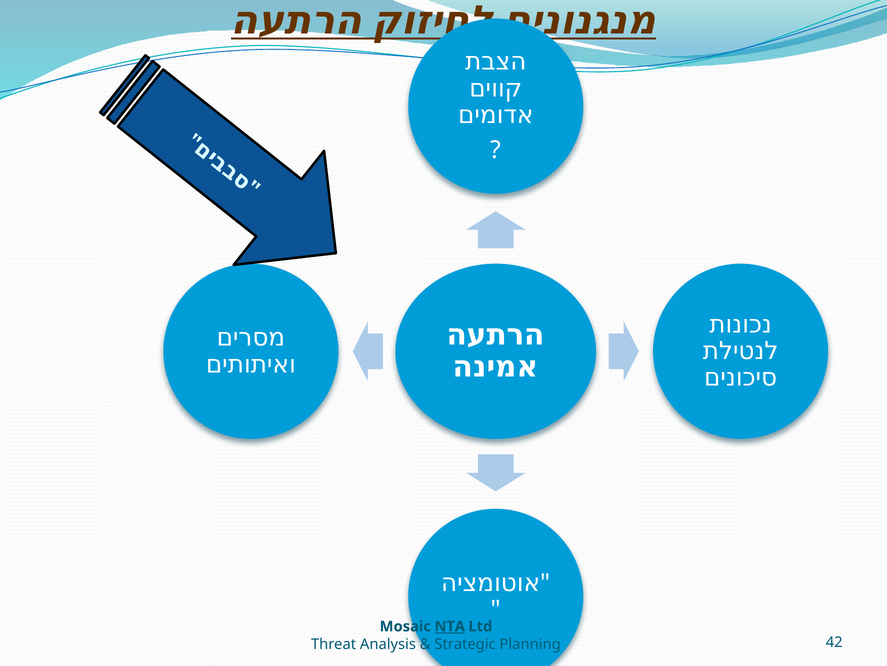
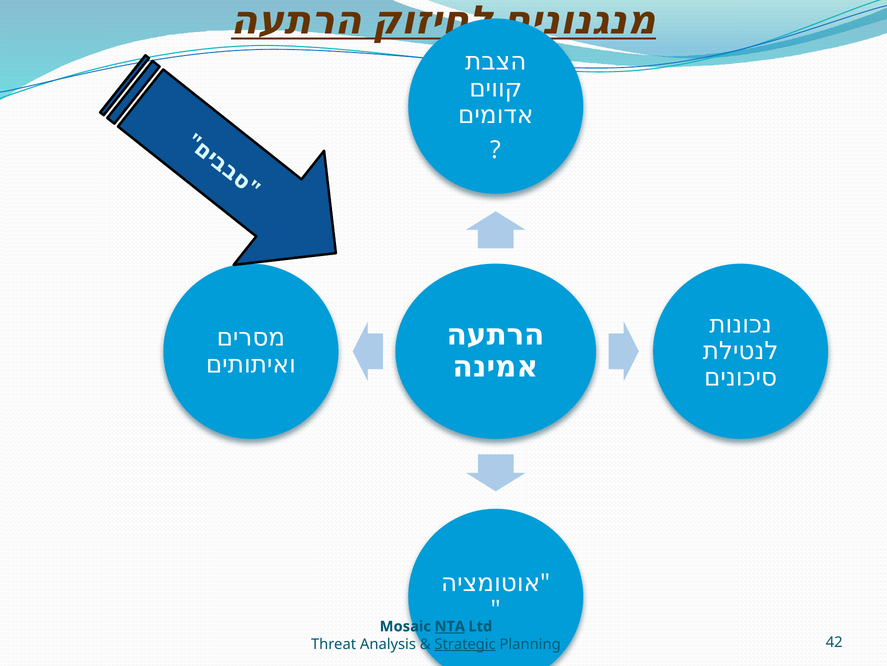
Strategic underline: none -> present
